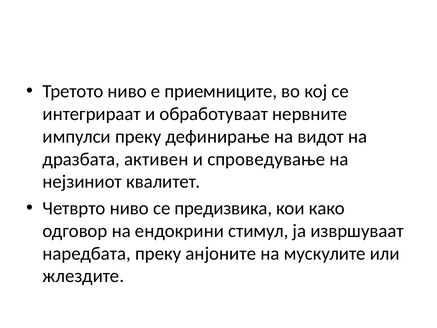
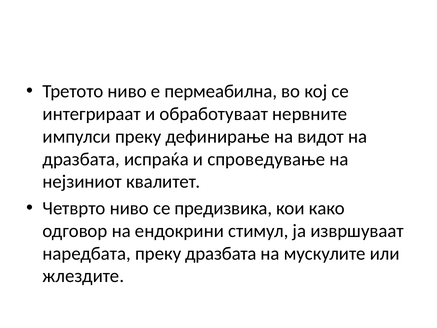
приемниците: приемниците -> пермеабилна
активен: активен -> испраќа
преку анјоните: анјоните -> дразбата
